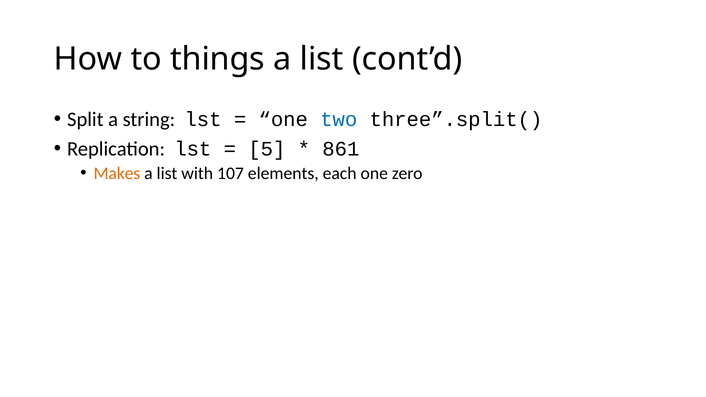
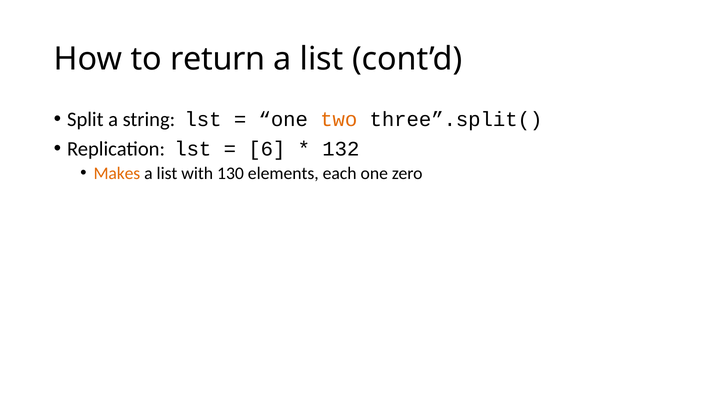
things: things -> return
two colour: blue -> orange
5: 5 -> 6
861: 861 -> 132
107: 107 -> 130
